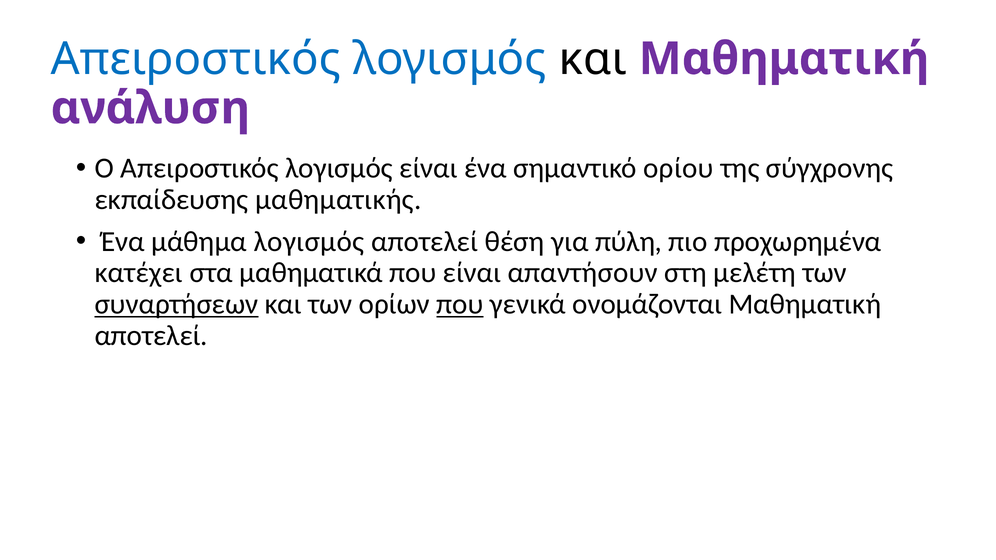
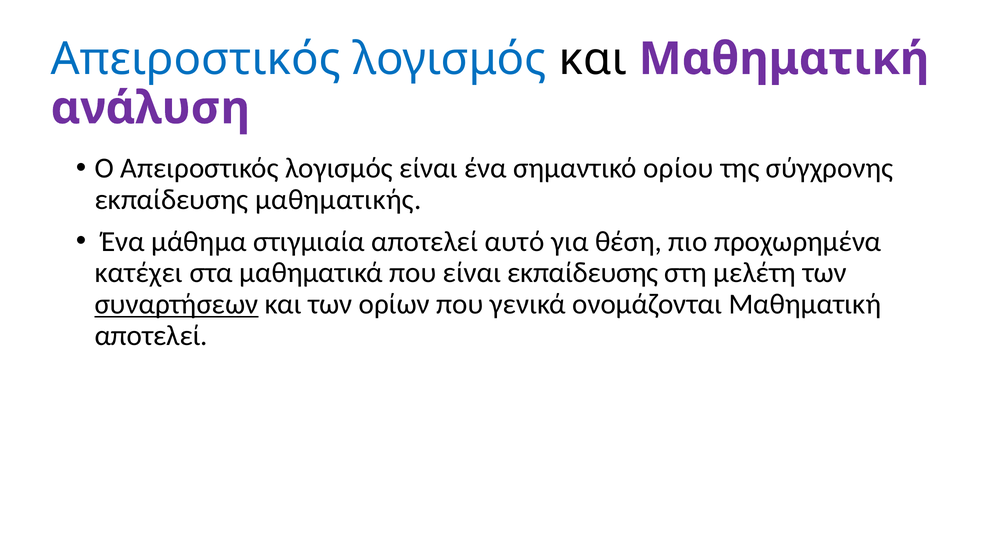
μάθημα λογισμός: λογισμός -> στιγμιαία
θέση: θέση -> αυτό
πύλη: πύλη -> θέση
είναι απαντήσουν: απαντήσουν -> εκπαίδευσης
που at (460, 304) underline: present -> none
